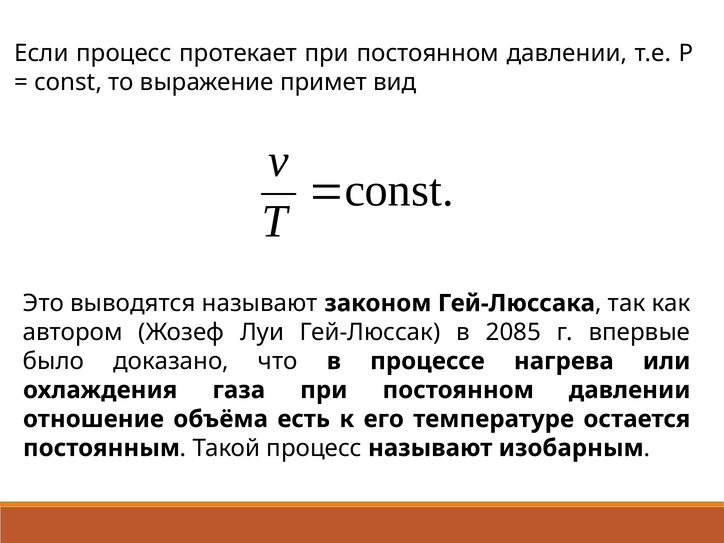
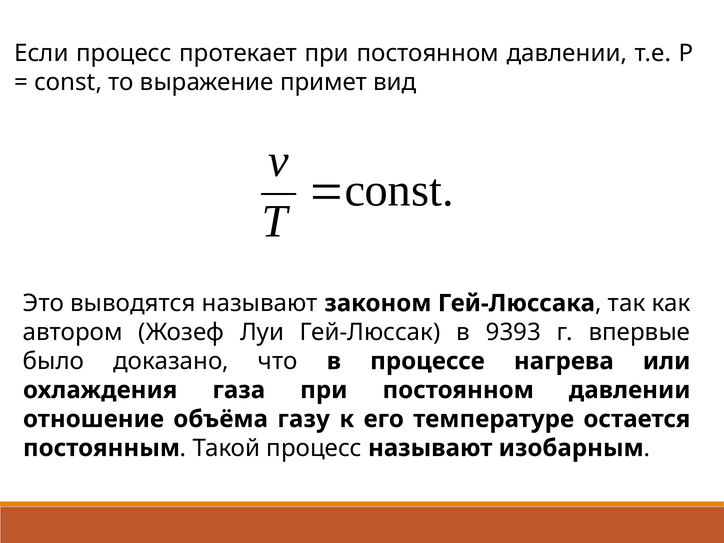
2085: 2085 -> 9393
есть: есть -> газу
